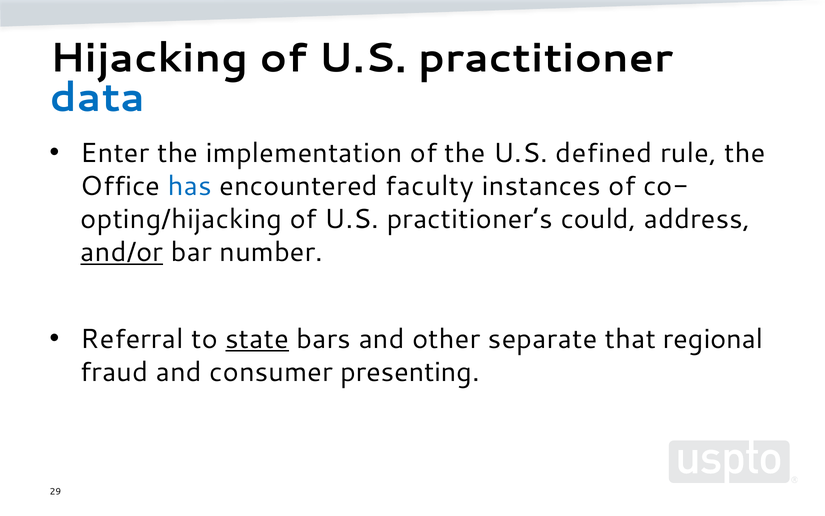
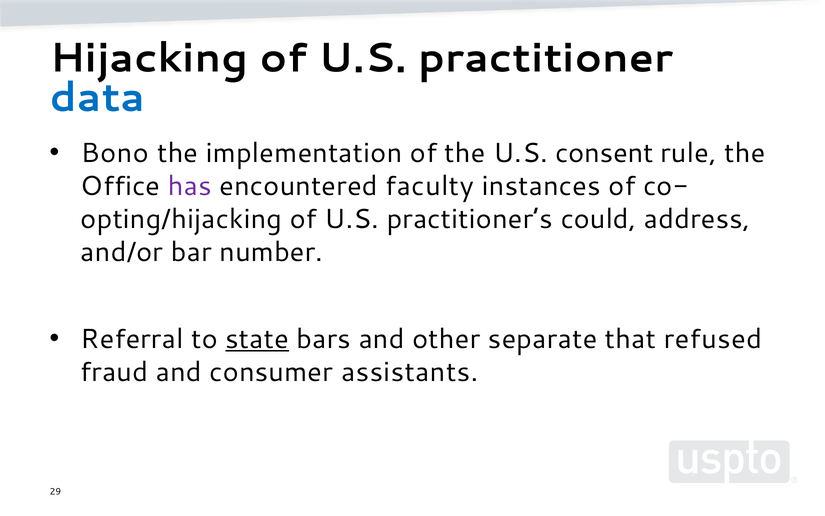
Enter: Enter -> Bono
defined: defined -> consent
has colour: blue -> purple
and/or underline: present -> none
regional: regional -> refused
presenting: presenting -> assistants
